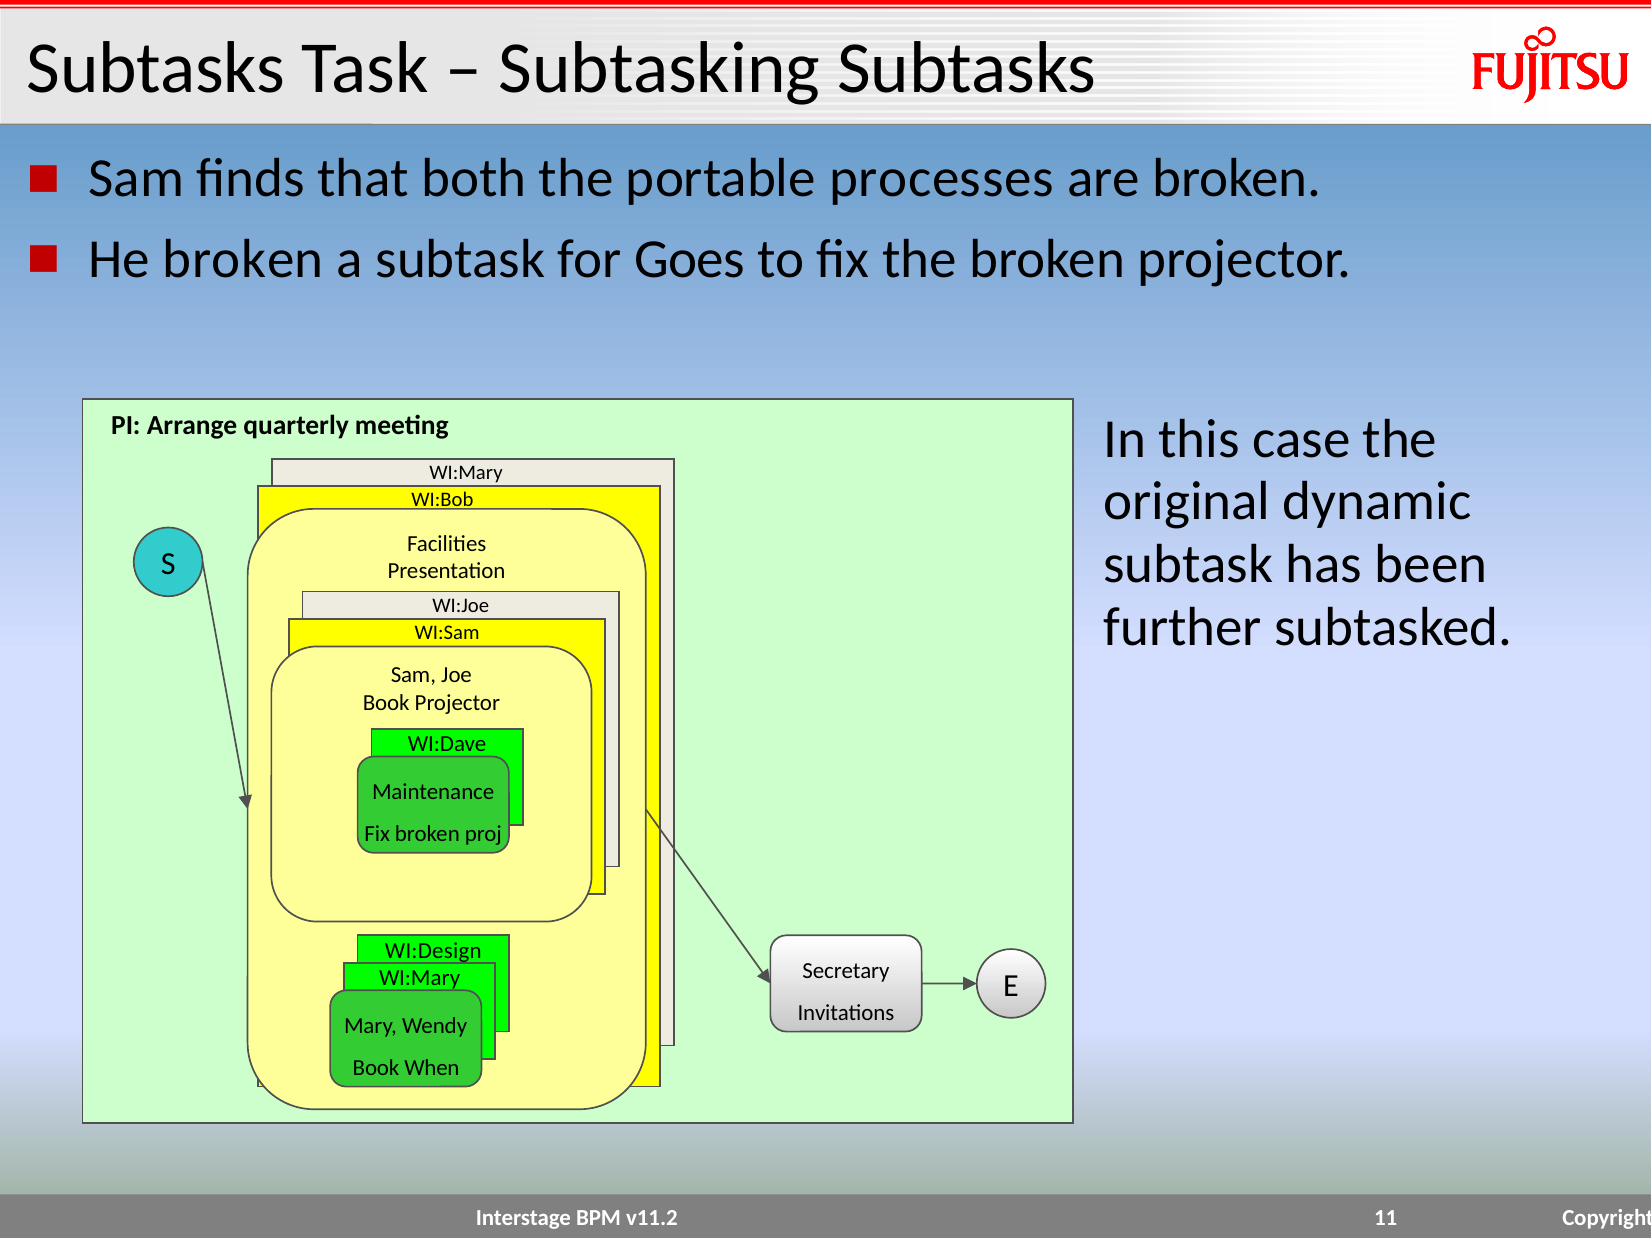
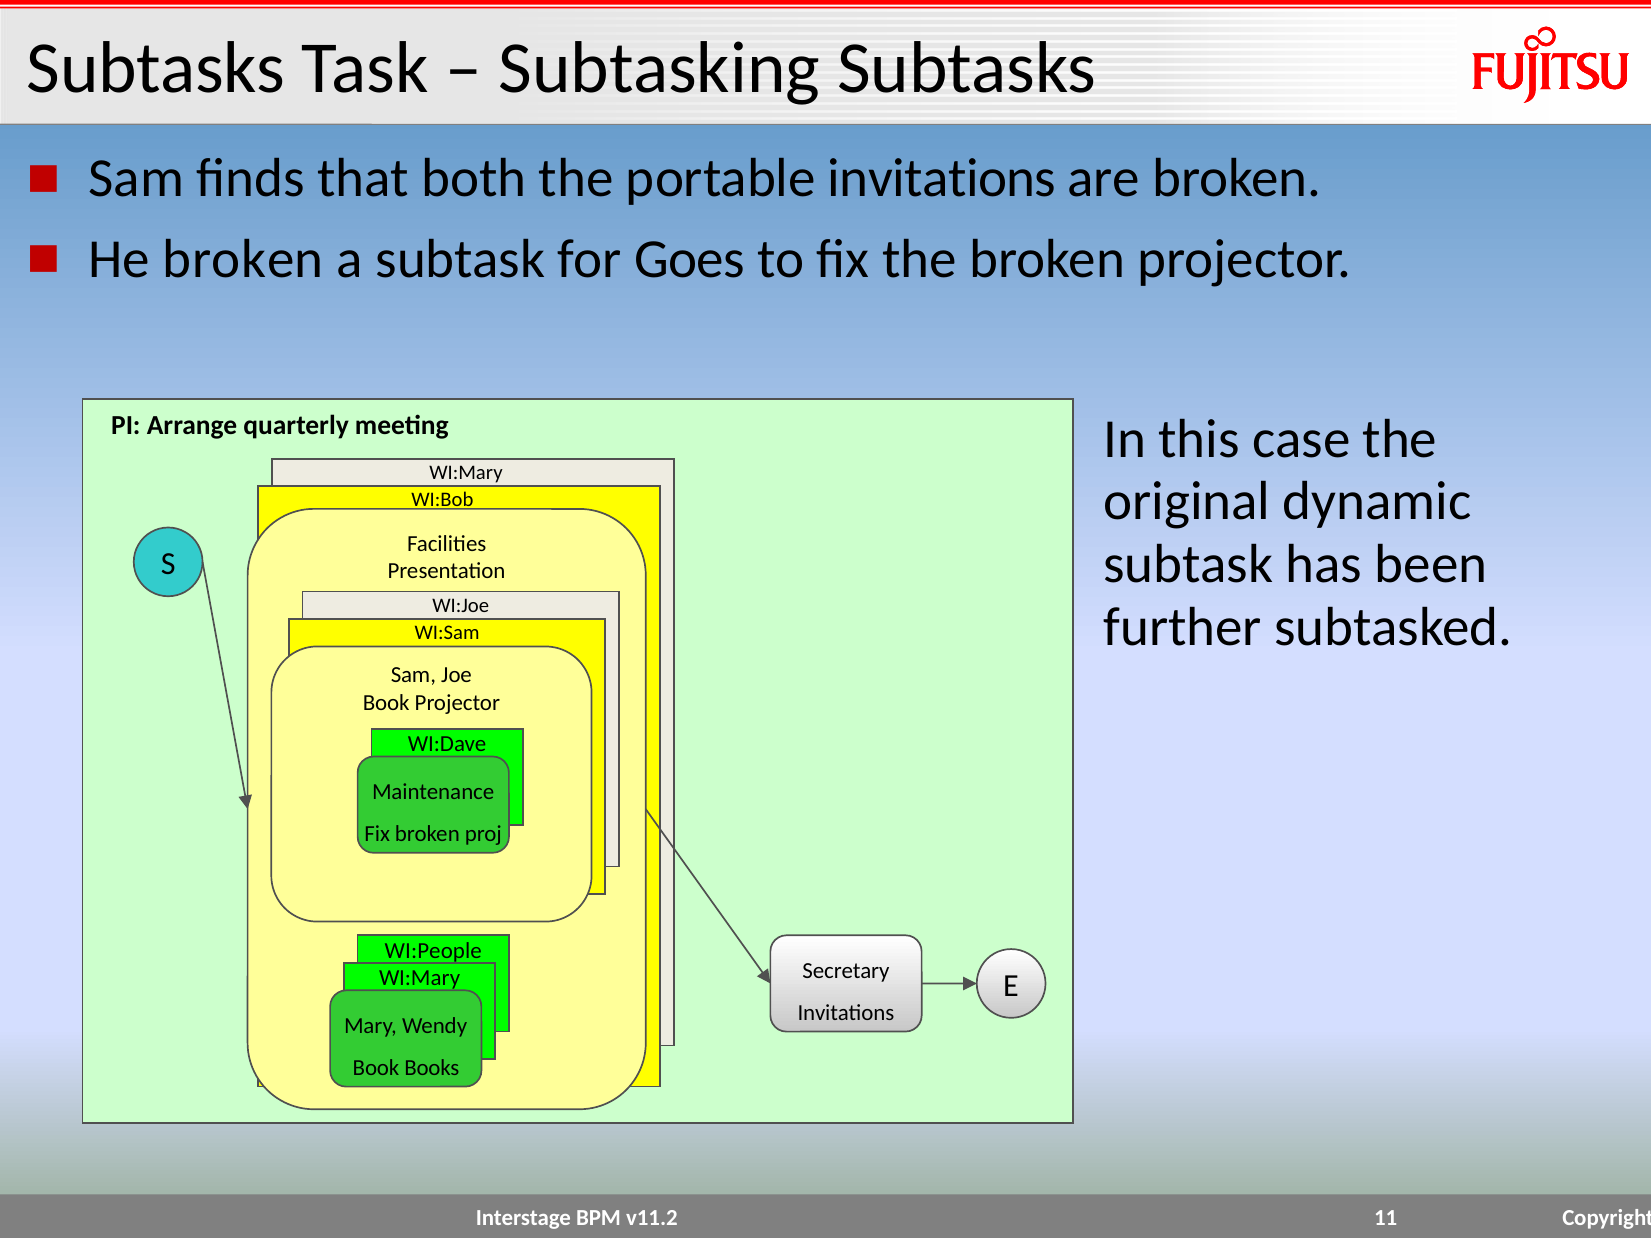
portable processes: processes -> invitations
WI:Design: WI:Design -> WI:People
When: When -> Books
